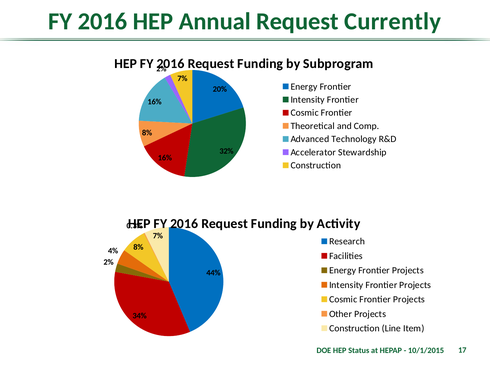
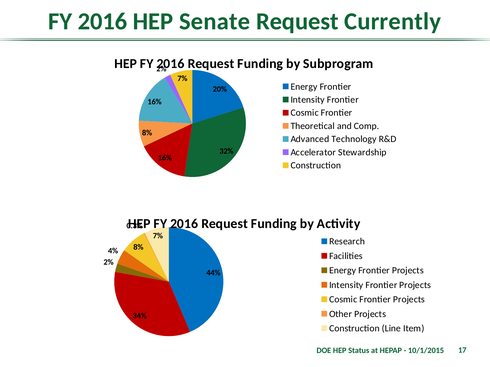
Annual: Annual -> Senate
